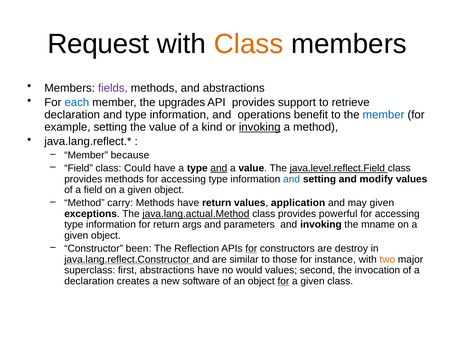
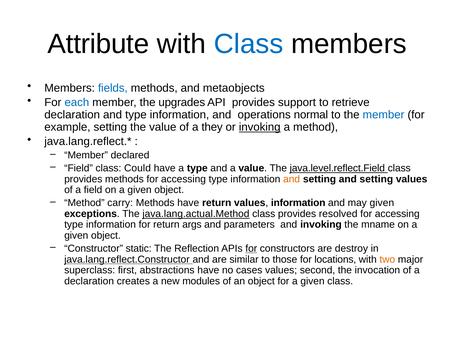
Request: Request -> Attribute
Class at (249, 44) colour: orange -> blue
fields colour: purple -> blue
and abstractions: abstractions -> metaobjects
benefit: benefit -> normal
kind: kind -> they
because: because -> declared
and at (219, 168) underline: present -> none
and at (292, 179) colour: blue -> orange
setting and modify: modify -> setting
values application: application -> information
powerful: powerful -> resolved
been: been -> static
instance: instance -> locations
would: would -> cases
software: software -> modules
for at (283, 281) underline: present -> none
